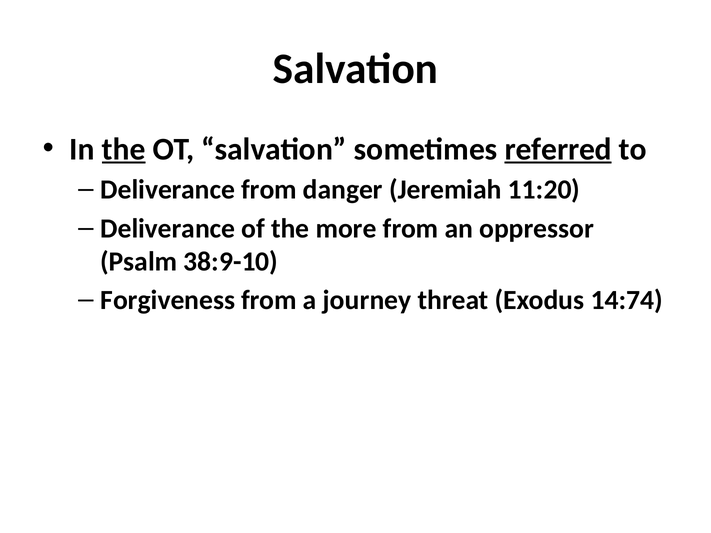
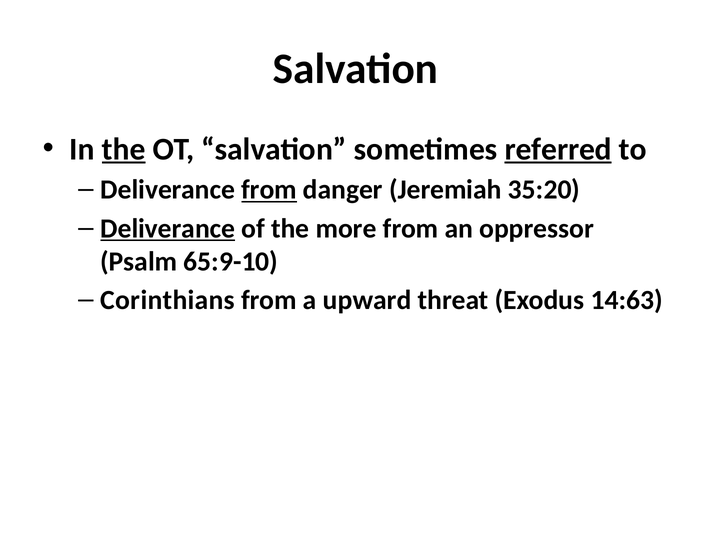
from at (269, 190) underline: none -> present
11:20: 11:20 -> 35:20
Deliverance at (168, 229) underline: none -> present
38:9-10: 38:9-10 -> 65:9-10
Forgiveness: Forgiveness -> Corinthians
journey: journey -> upward
14:74: 14:74 -> 14:63
